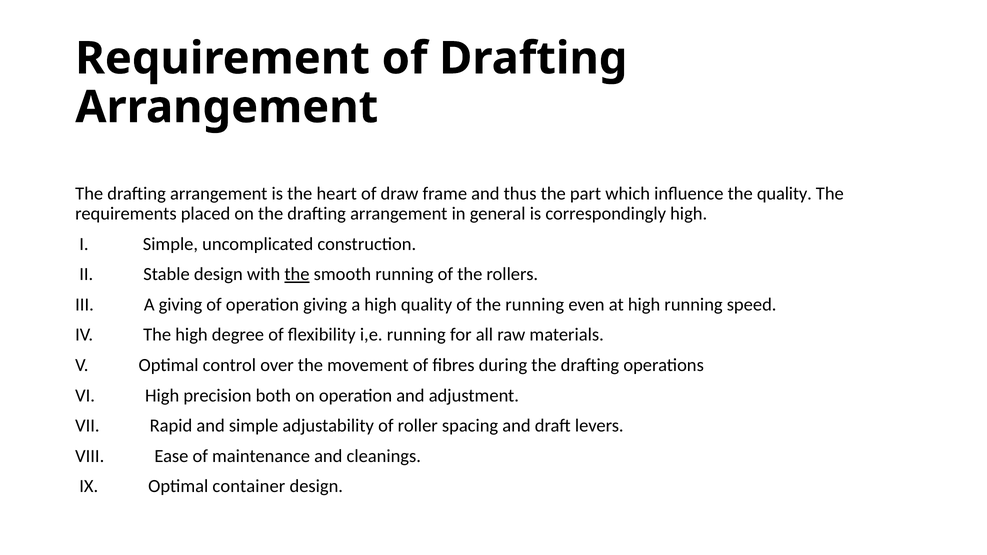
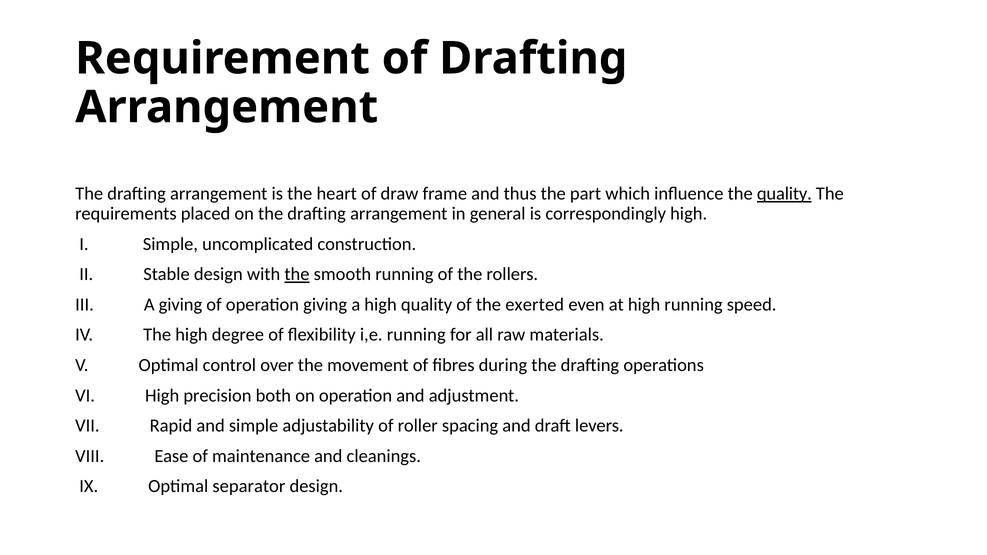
quality at (784, 194) underline: none -> present
the running: running -> exerted
container: container -> separator
